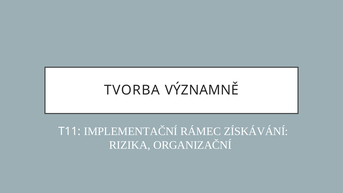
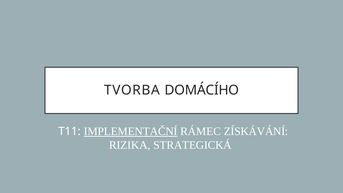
VÝZNAMNĚ: VÝZNAMNĚ -> DOMÁCÍHO
IMPLEMENTAČNÍ underline: none -> present
ORGANIZAČNÍ: ORGANIZAČNÍ -> STRATEGICKÁ
